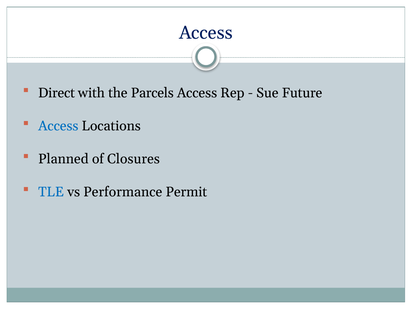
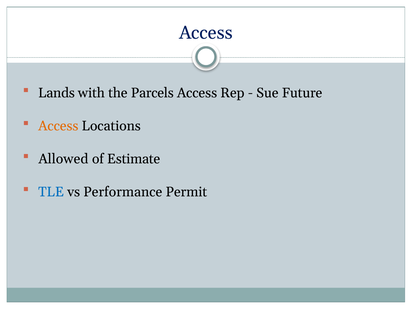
Direct: Direct -> Lands
Access at (58, 126) colour: blue -> orange
Planned: Planned -> Allowed
Closures: Closures -> Estimate
